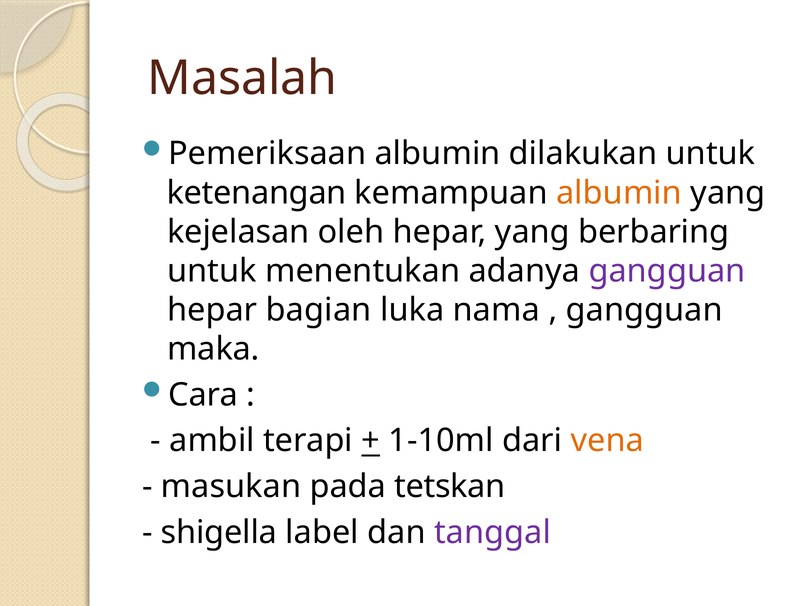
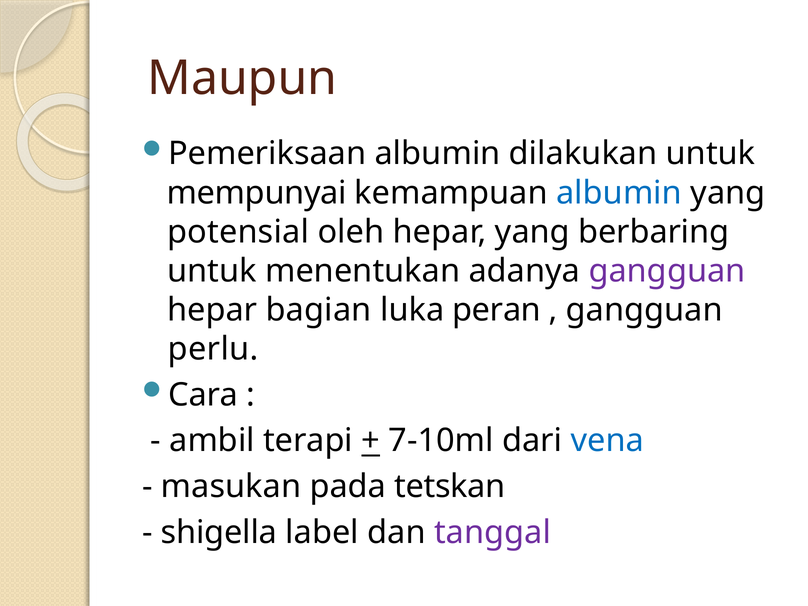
Masalah: Masalah -> Maupun
ketenangan: ketenangan -> mempunyai
albumin at (619, 193) colour: orange -> blue
kejelasan: kejelasan -> potensial
nama: nama -> peran
maka: maka -> perlu
1-10ml: 1-10ml -> 7-10ml
vena colour: orange -> blue
